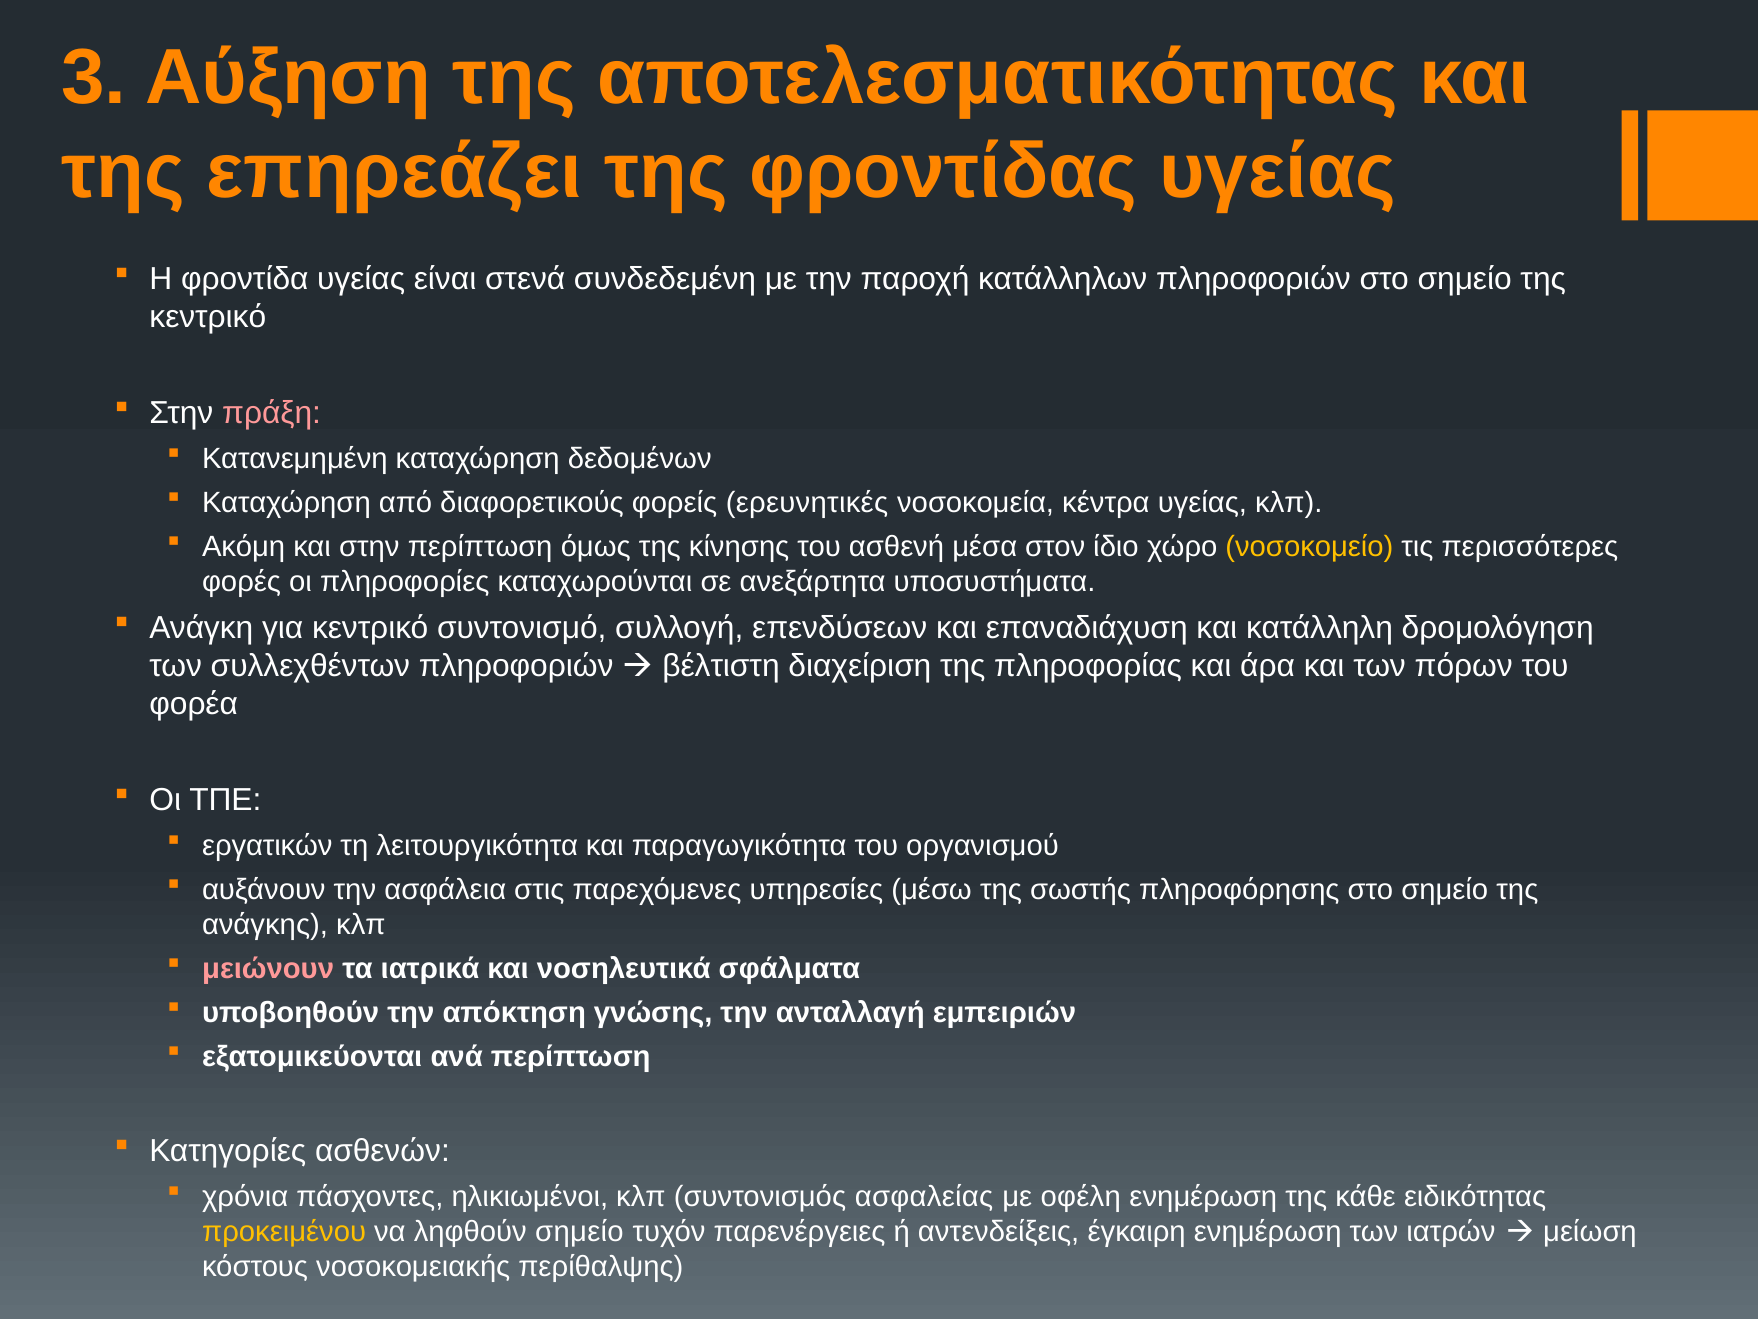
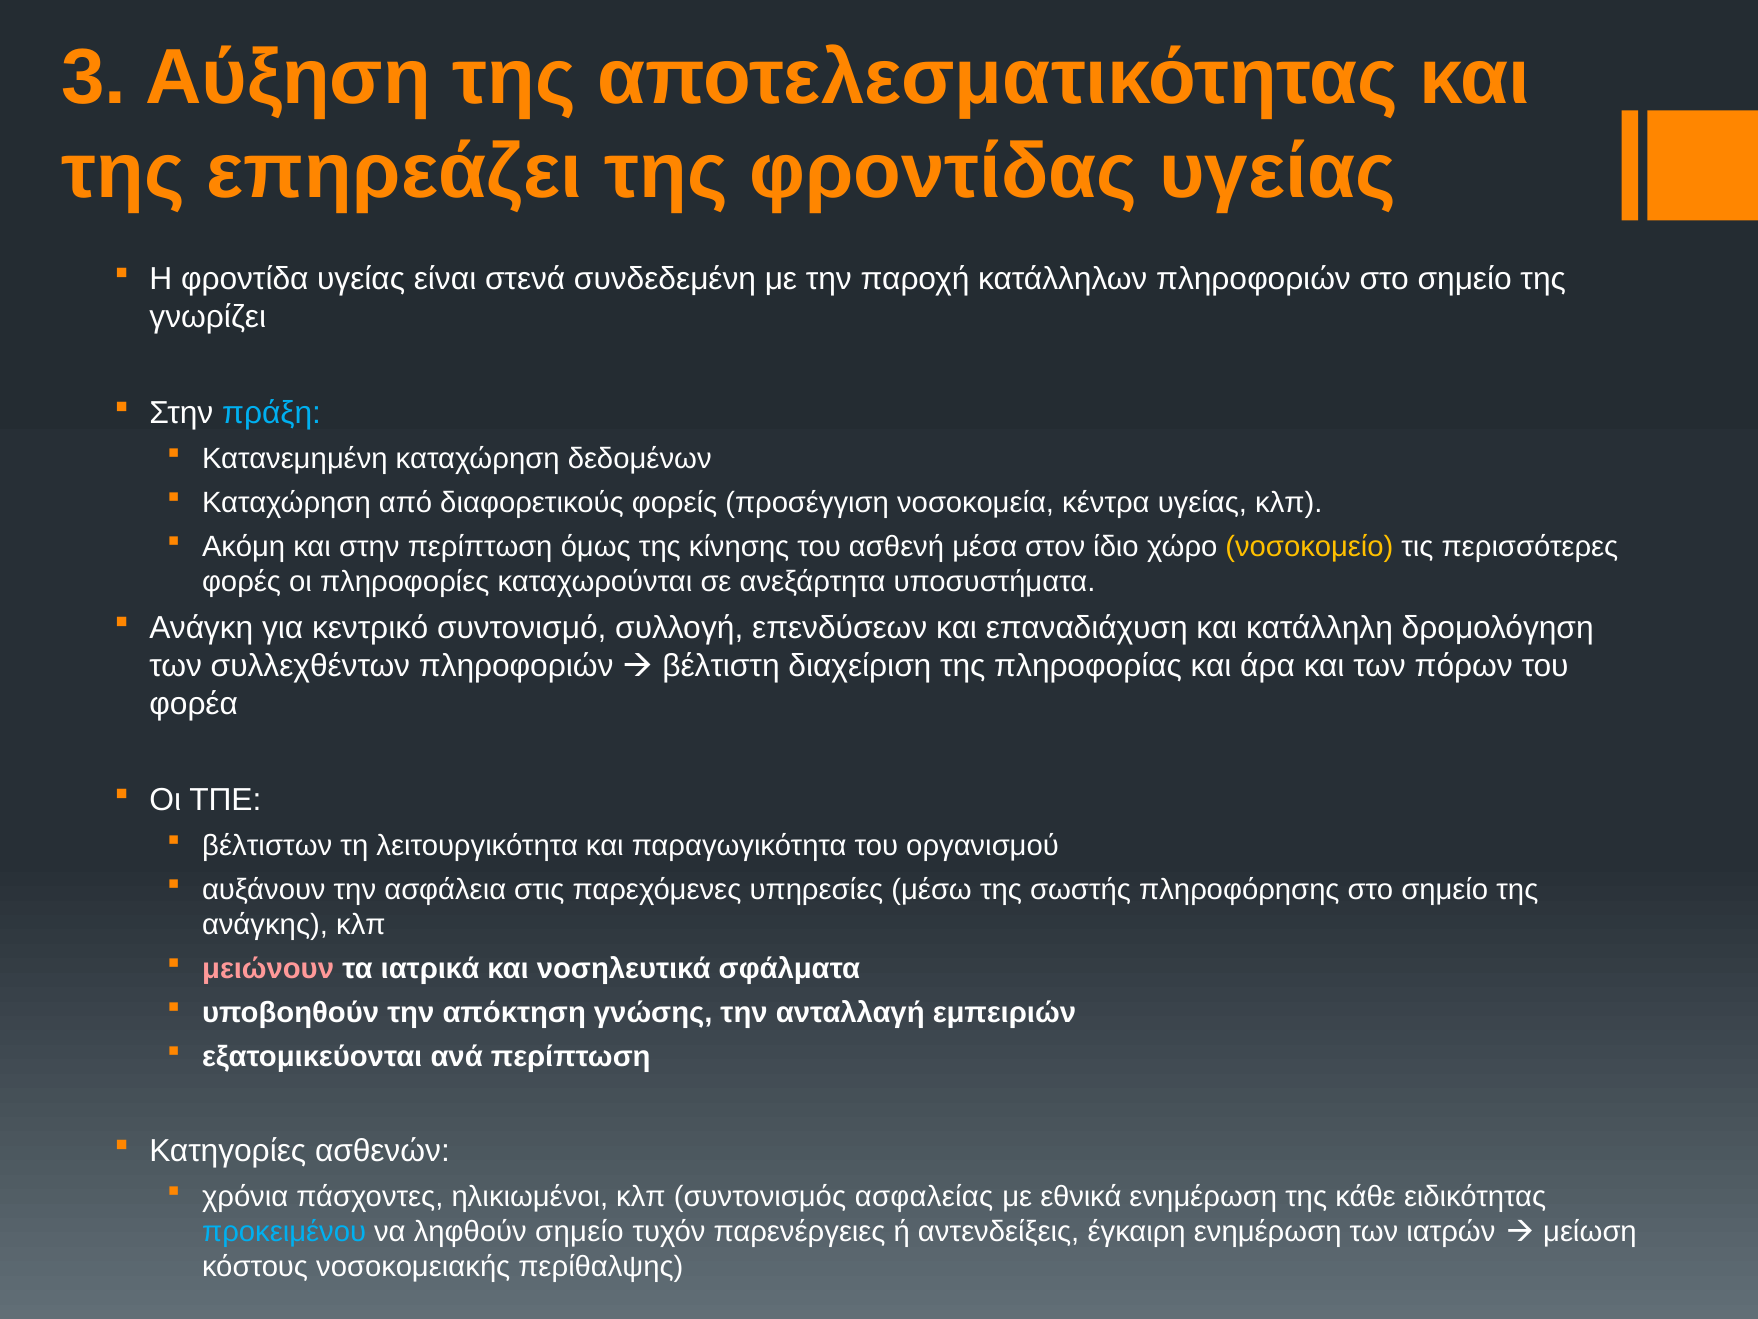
κεντρικό at (208, 317): κεντρικό -> γνωρίζει
πράξη colour: pink -> light blue
ερευνητικές: ερευνητικές -> προσέγγιση
εργατικών: εργατικών -> βέλτιστων
οφέλη: οφέλη -> εθνικά
προκειμένου colour: yellow -> light blue
